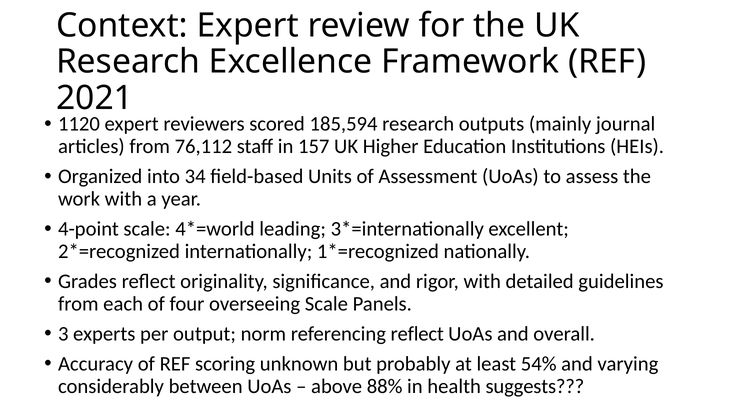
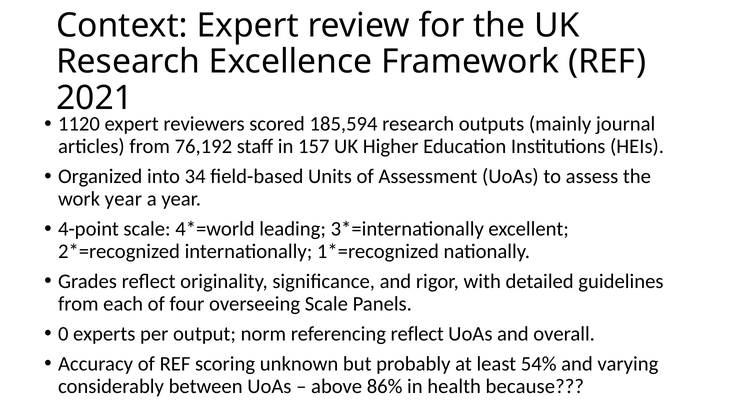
76,112: 76,112 -> 76,192
work with: with -> year
3: 3 -> 0
88%: 88% -> 86%
suggests: suggests -> because
